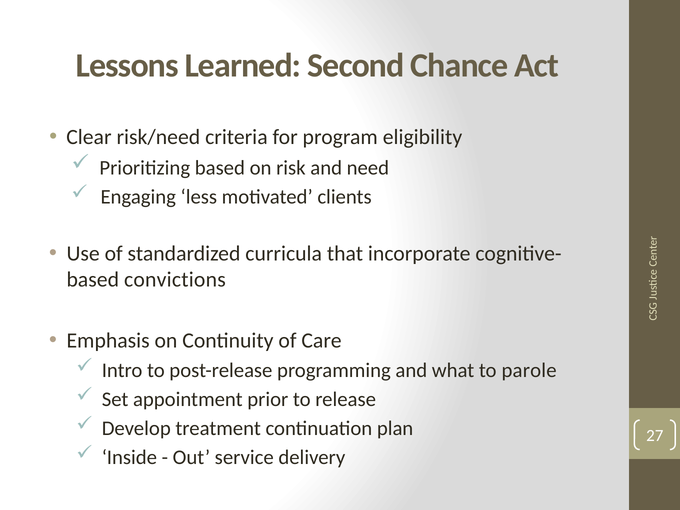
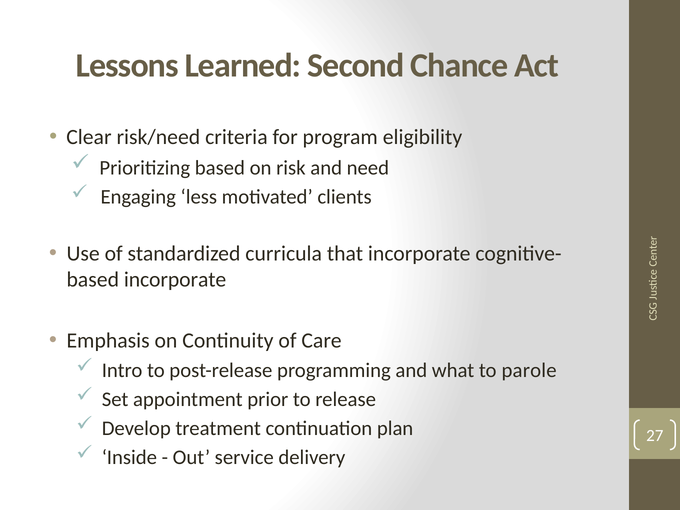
based convictions: convictions -> incorporate
